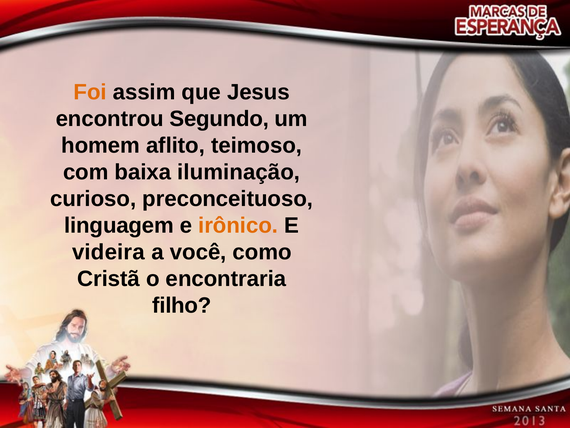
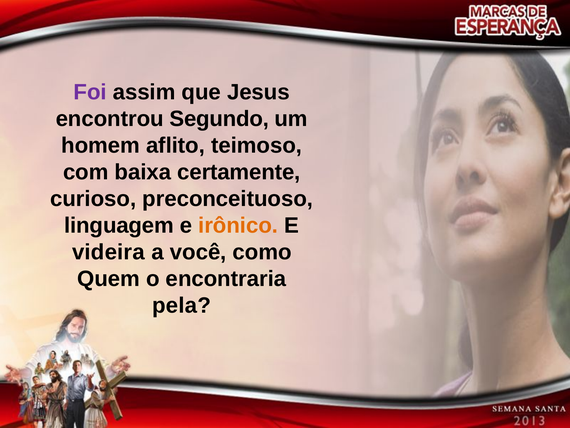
Foi colour: orange -> purple
iluminação: iluminação -> certamente
Cristã: Cristã -> Quem
filho: filho -> pela
